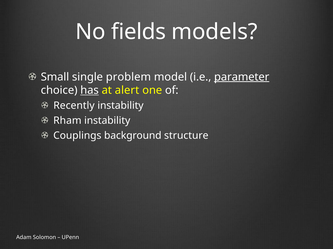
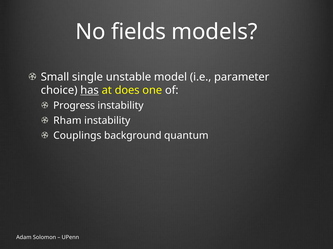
problem: problem -> unstable
parameter underline: present -> none
alert: alert -> does
Recently: Recently -> Progress
structure: structure -> quantum
